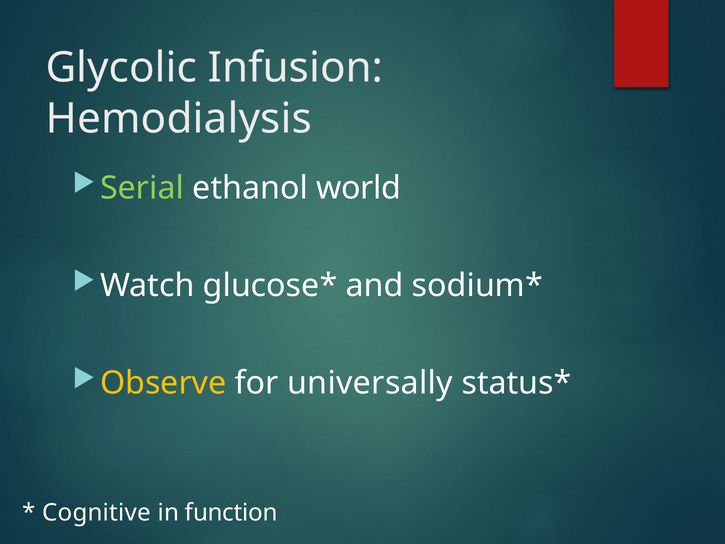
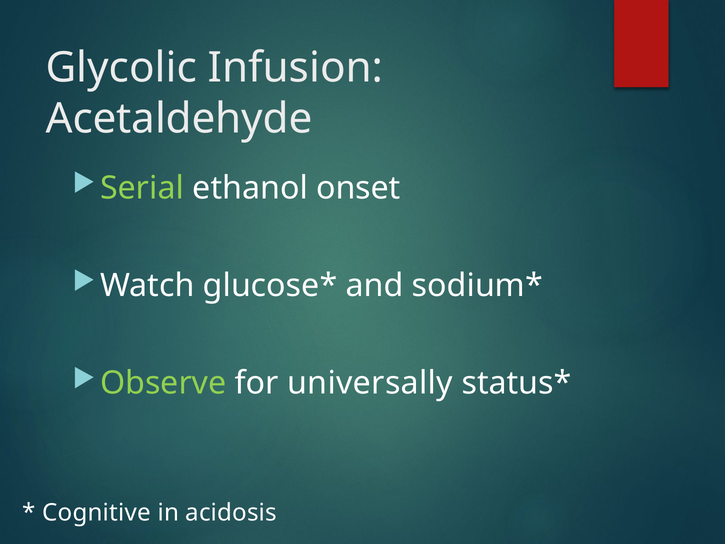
Hemodialysis: Hemodialysis -> Acetaldehyde
world: world -> onset
Observe colour: yellow -> light green
function: function -> acidosis
